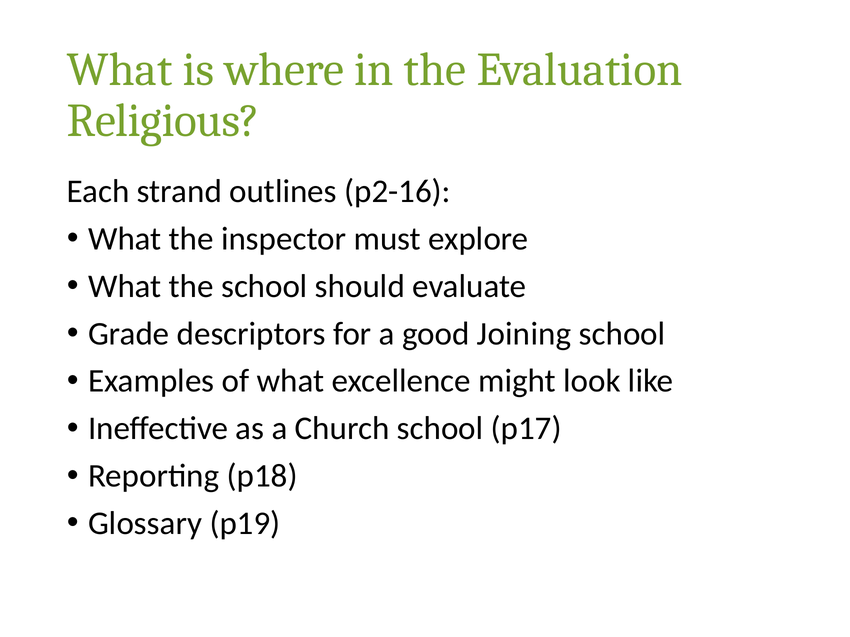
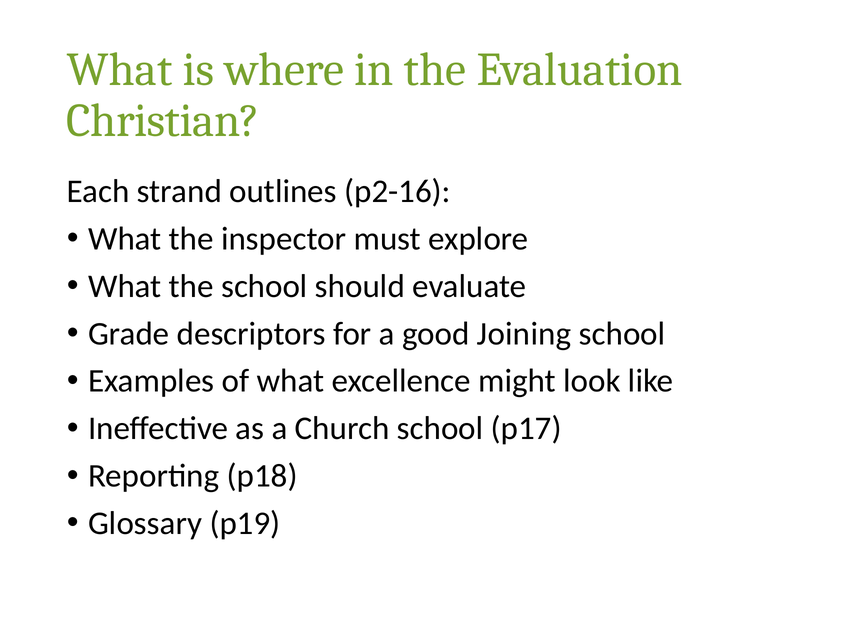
Religious: Religious -> Christian
